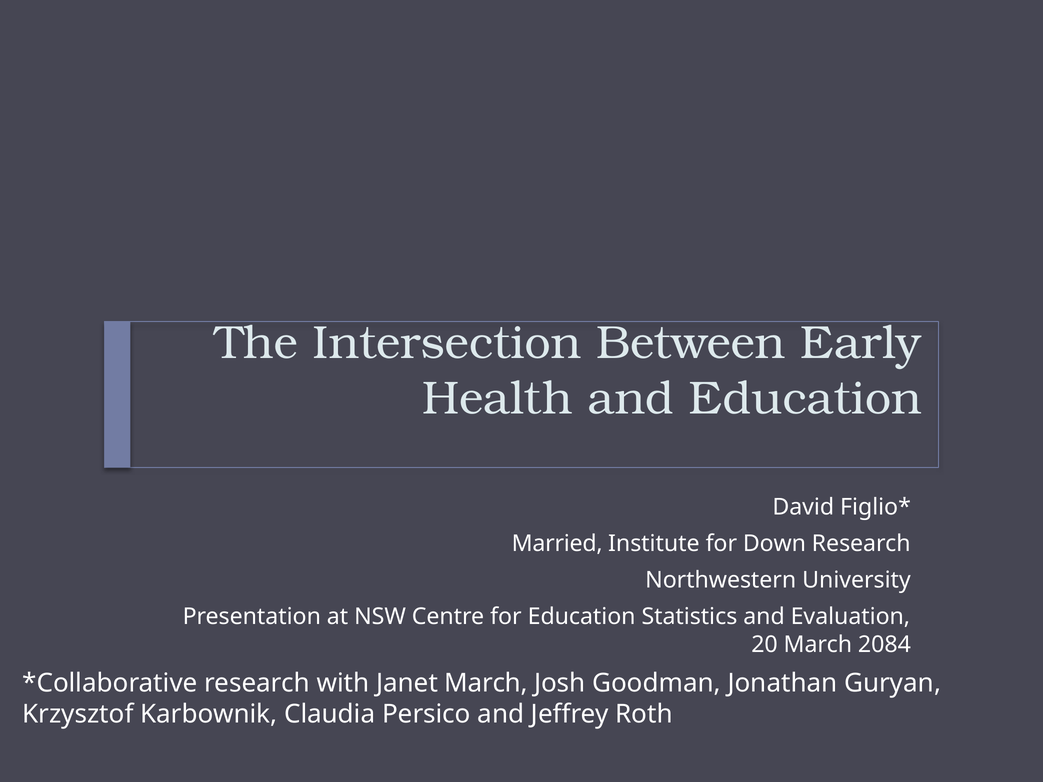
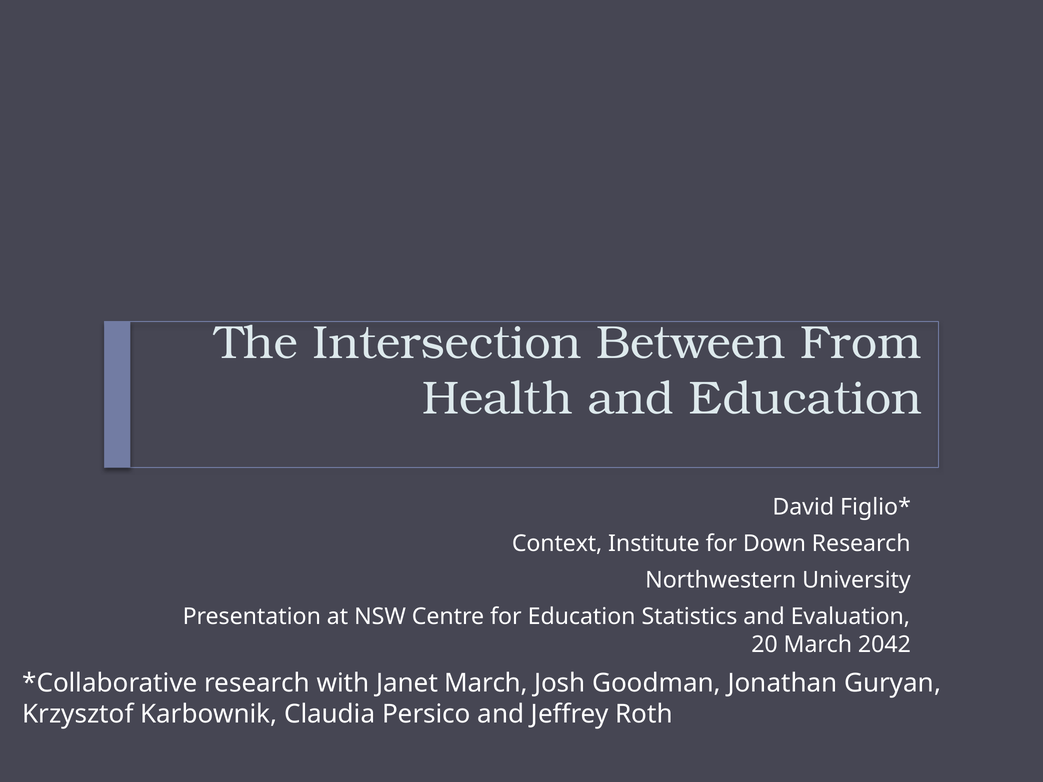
Early: Early -> From
Married: Married -> Context
2084: 2084 -> 2042
